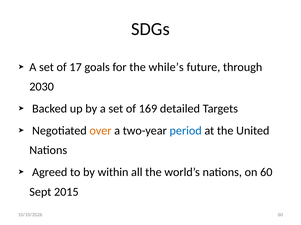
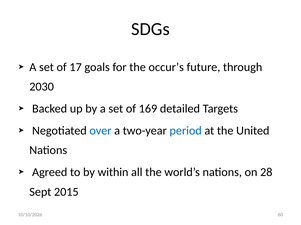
while’s: while’s -> occur’s
over colour: orange -> blue
on 60: 60 -> 28
